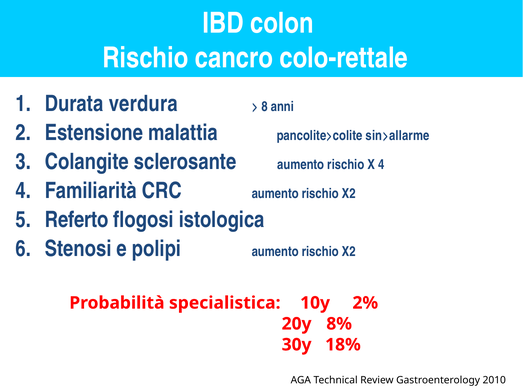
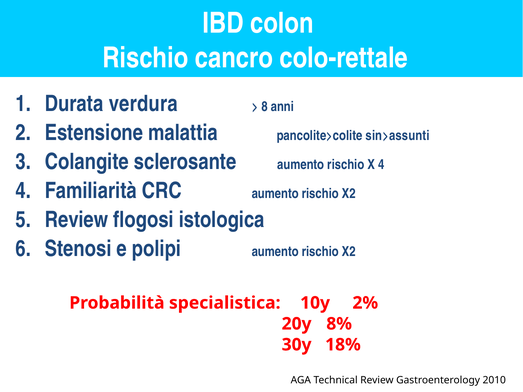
sin>allarme: sin>allarme -> sin>assunti
Referto at (77, 220): Referto -> Review
